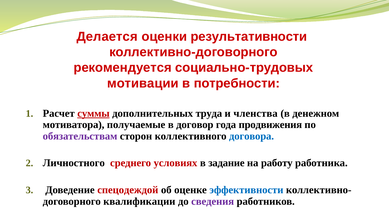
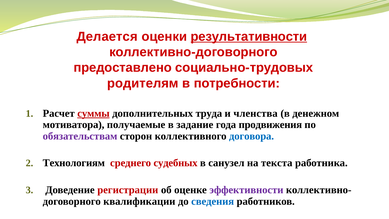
результативности underline: none -> present
рекомендуется: рекомендуется -> предоставлено
мотивации: мотивации -> родителям
договор: договор -> задание
Личностного: Личностного -> Технологиям
условиях: условиях -> судебных
задание: задание -> санузел
работу: работу -> текста
спецодеждой: спецодеждой -> регистрации
эффективности colour: blue -> purple
сведения colour: purple -> blue
